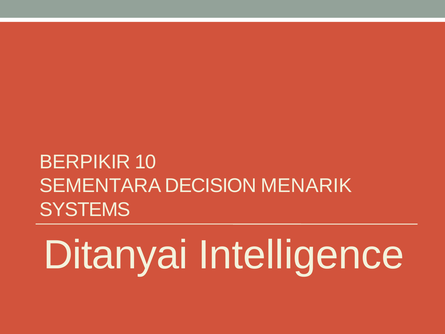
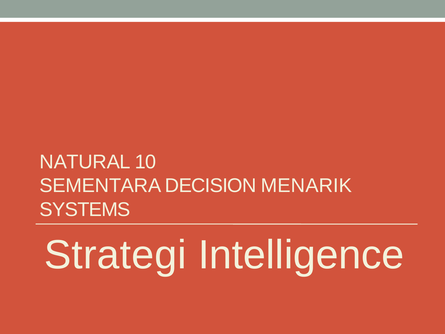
BERPIKIR: BERPIKIR -> NATURAL
Ditanyai: Ditanyai -> Strategi
